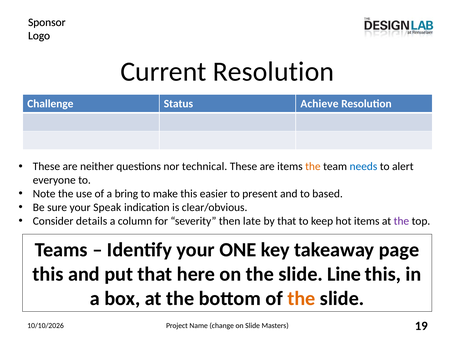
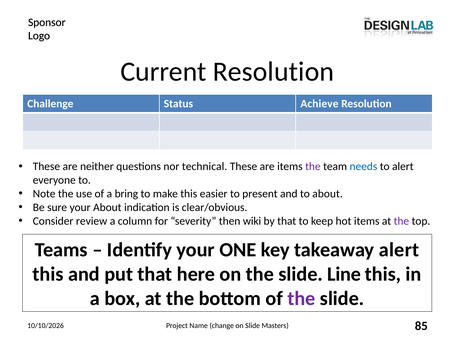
the at (313, 167) colour: orange -> purple
to based: based -> about
your Speak: Speak -> About
details: details -> review
late: late -> wiki
takeaway page: page -> alert
the at (301, 299) colour: orange -> purple
19: 19 -> 85
